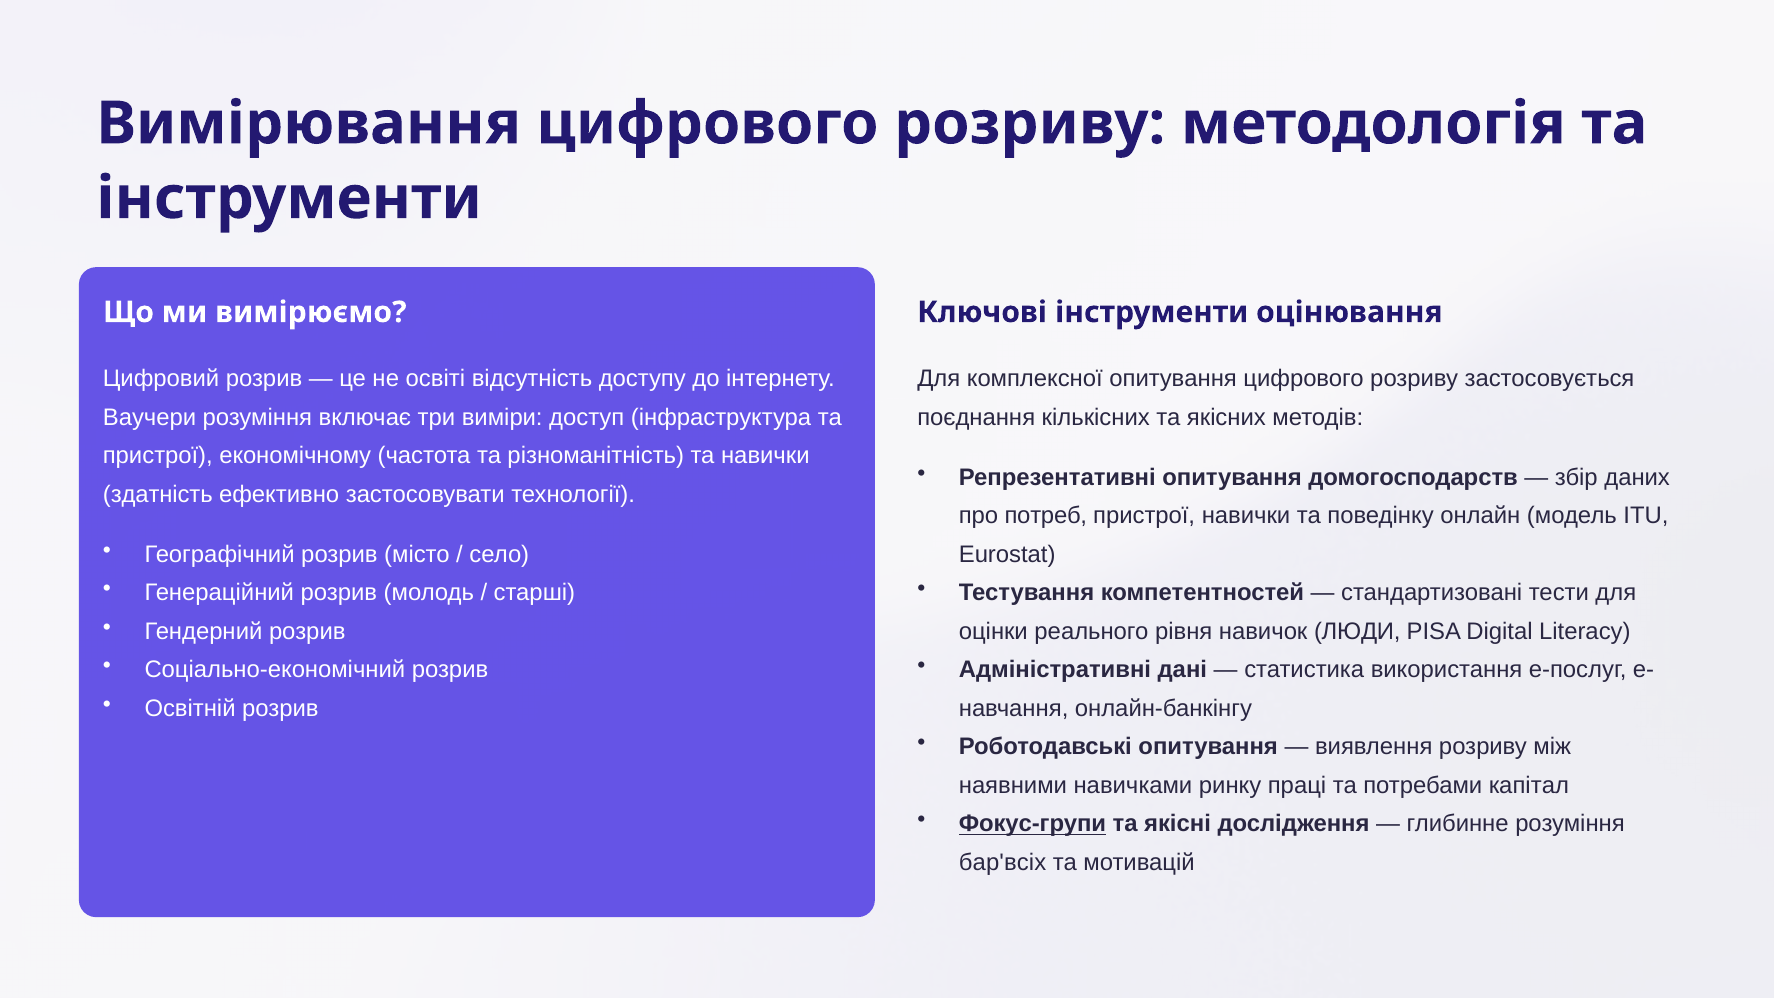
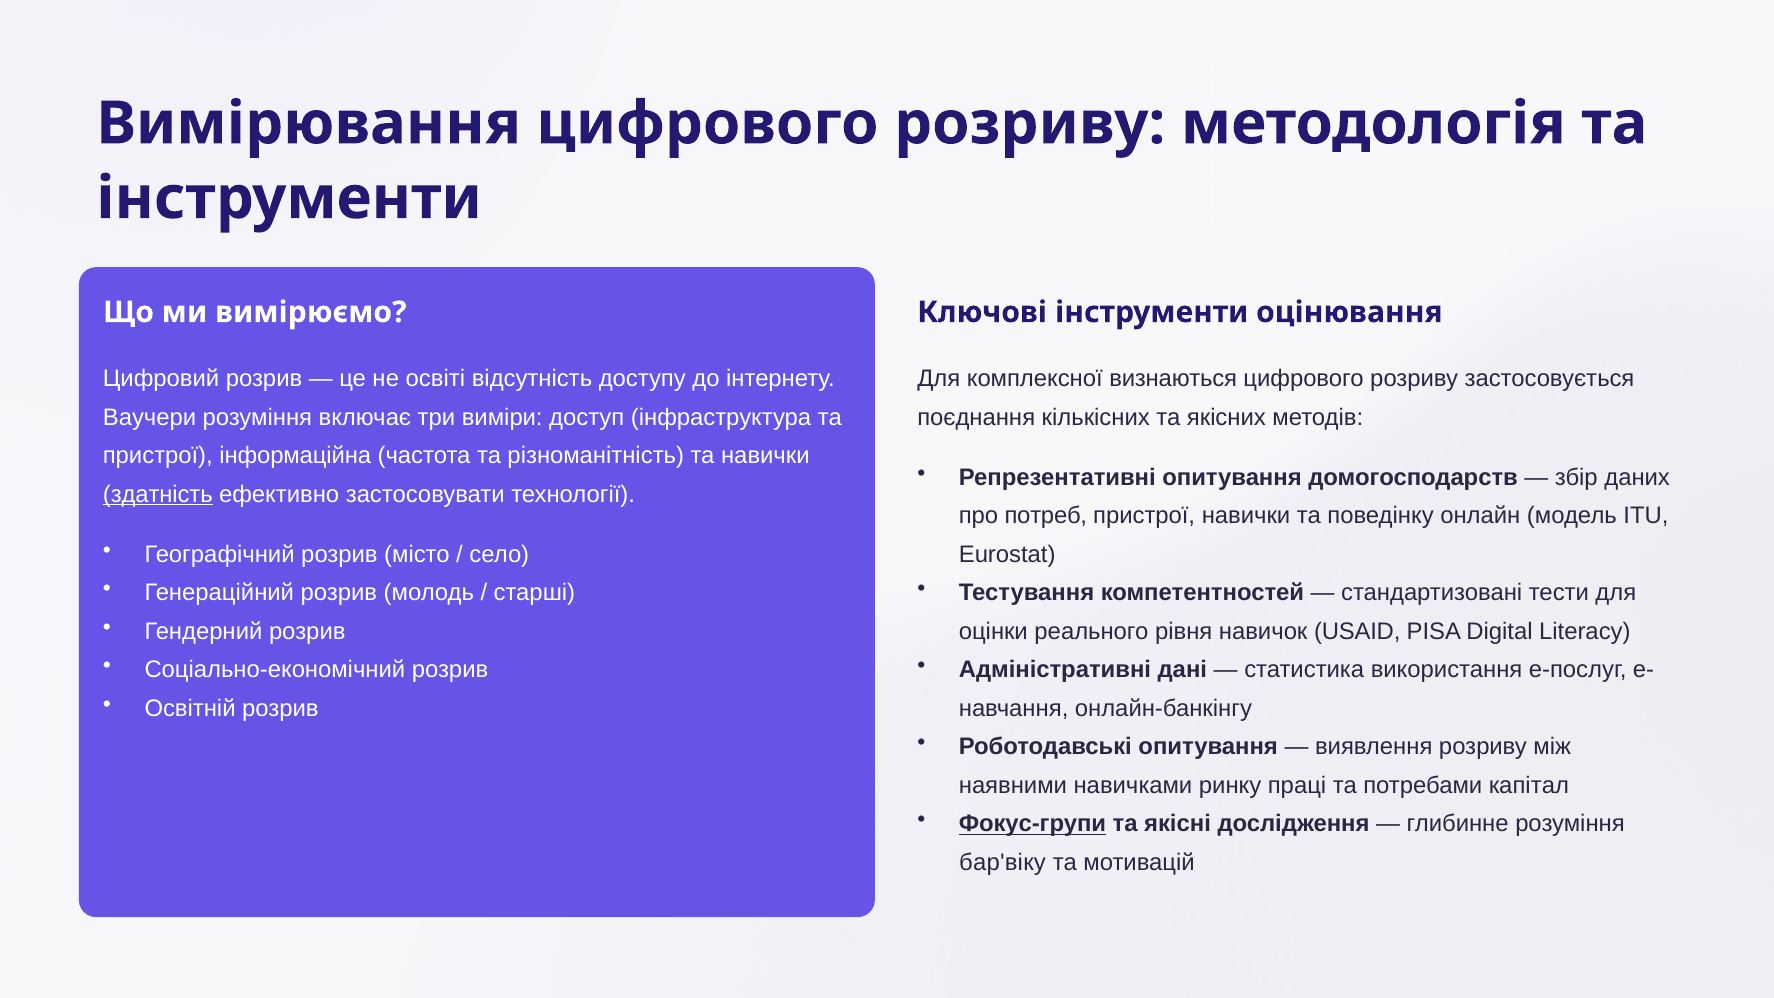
комплексної опитування: опитування -> визнаються
економічному: економічному -> інформаційна
здатність underline: none -> present
ЛЮДИ: ЛЮДИ -> USAID
бар'всіх: бар'всіх -> бар'віку
